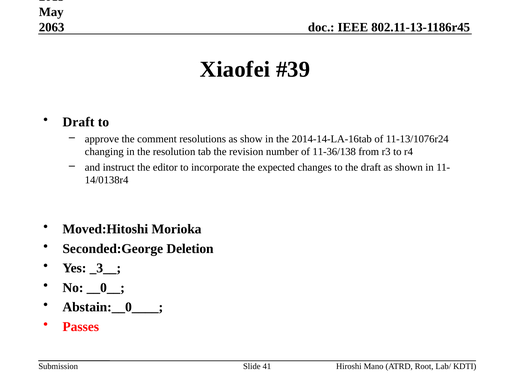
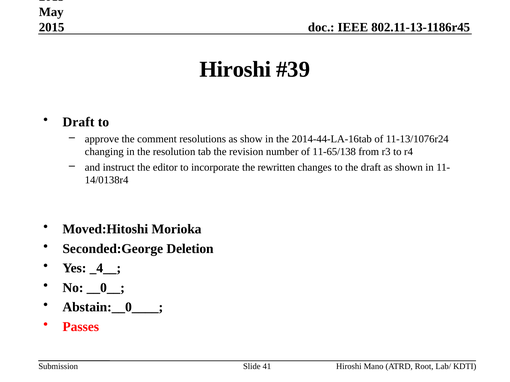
2063: 2063 -> 2015
Xiaofei at (235, 70): Xiaofei -> Hiroshi
2014-14-LA-16tab: 2014-14-LA-16tab -> 2014-44-LA-16tab
11-36/138: 11-36/138 -> 11-65/138
expected: expected -> rewritten
_3__: _3__ -> _4__
